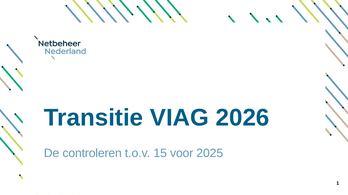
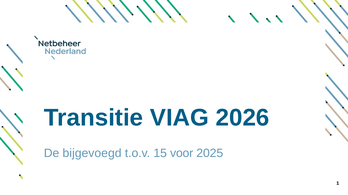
controleren: controleren -> bijgevoegd
